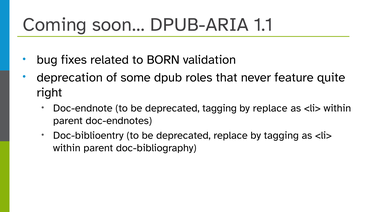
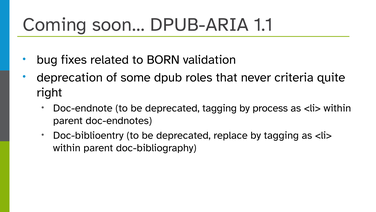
feature: feature -> criteria
by replace: replace -> process
